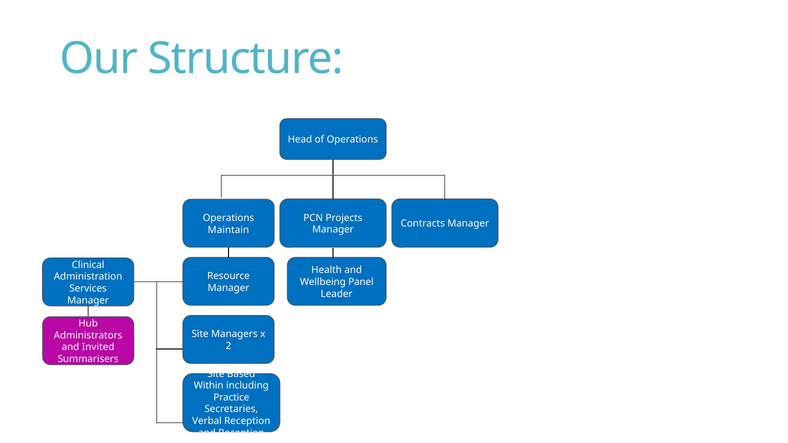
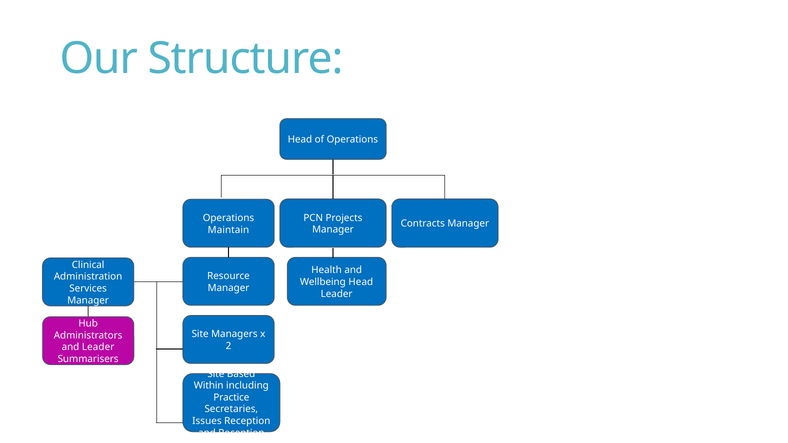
Wellbeing Panel: Panel -> Head
and Invited: Invited -> Leader
Verbal: Verbal -> Issues
